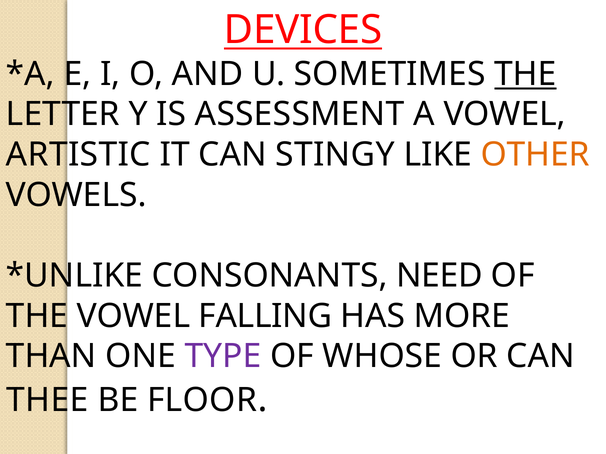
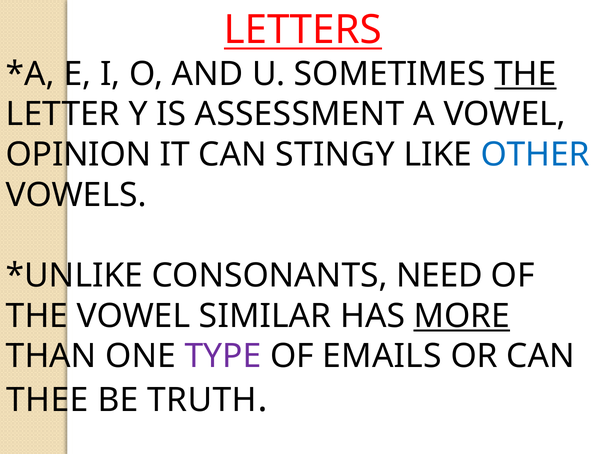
DEVICES: DEVICES -> LETTERS
ARTISTIC: ARTISTIC -> OPINION
OTHER colour: orange -> blue
FALLING: FALLING -> SIMILAR
MORE underline: none -> present
WHOSE: WHOSE -> EMAILS
FLOOR: FLOOR -> TRUTH
